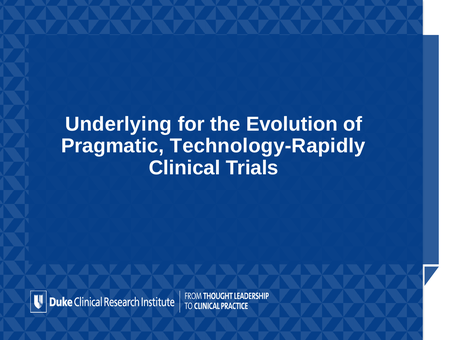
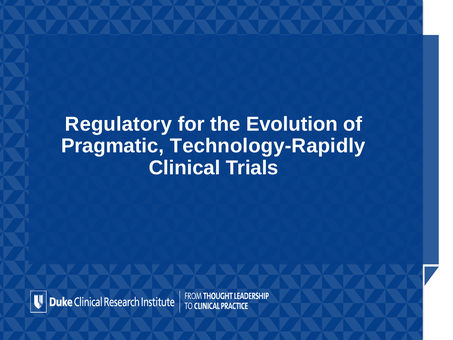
Underlying: Underlying -> Regulatory
